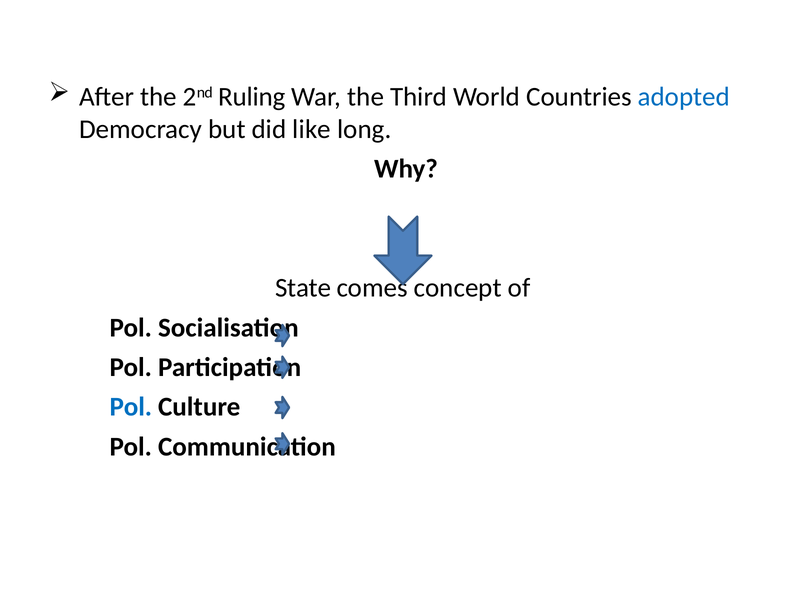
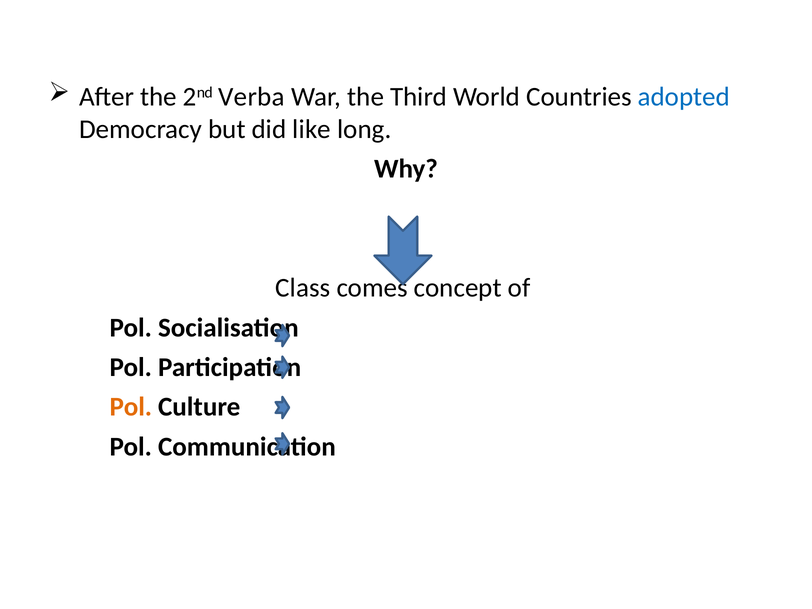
Ruling: Ruling -> Verba
State: State -> Class
Pol at (131, 407) colour: blue -> orange
